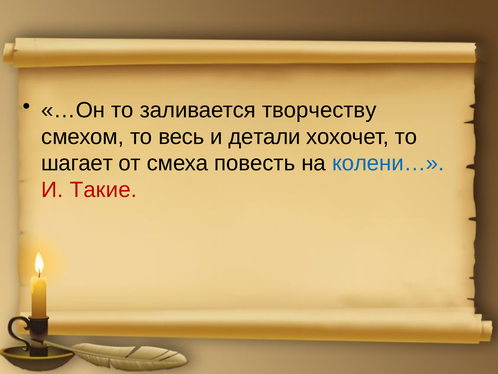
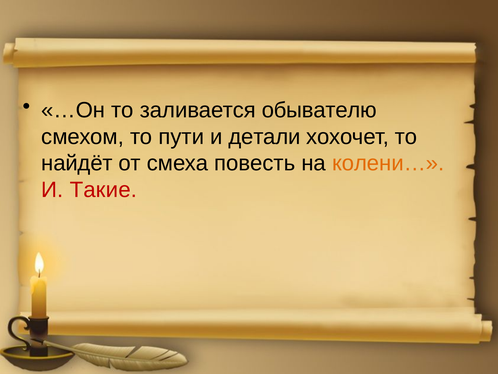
творчеству: творчеству -> обывателю
весь: весь -> пути
шагает: шагает -> найдёт
колени… colour: blue -> orange
